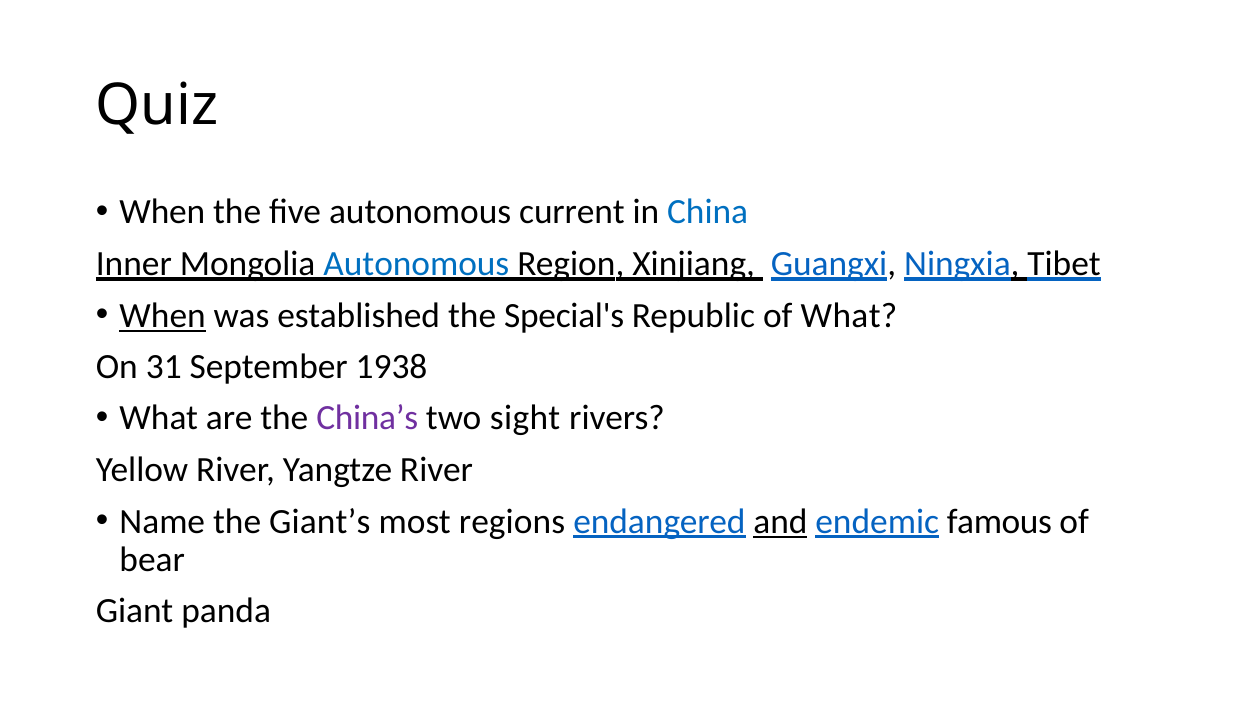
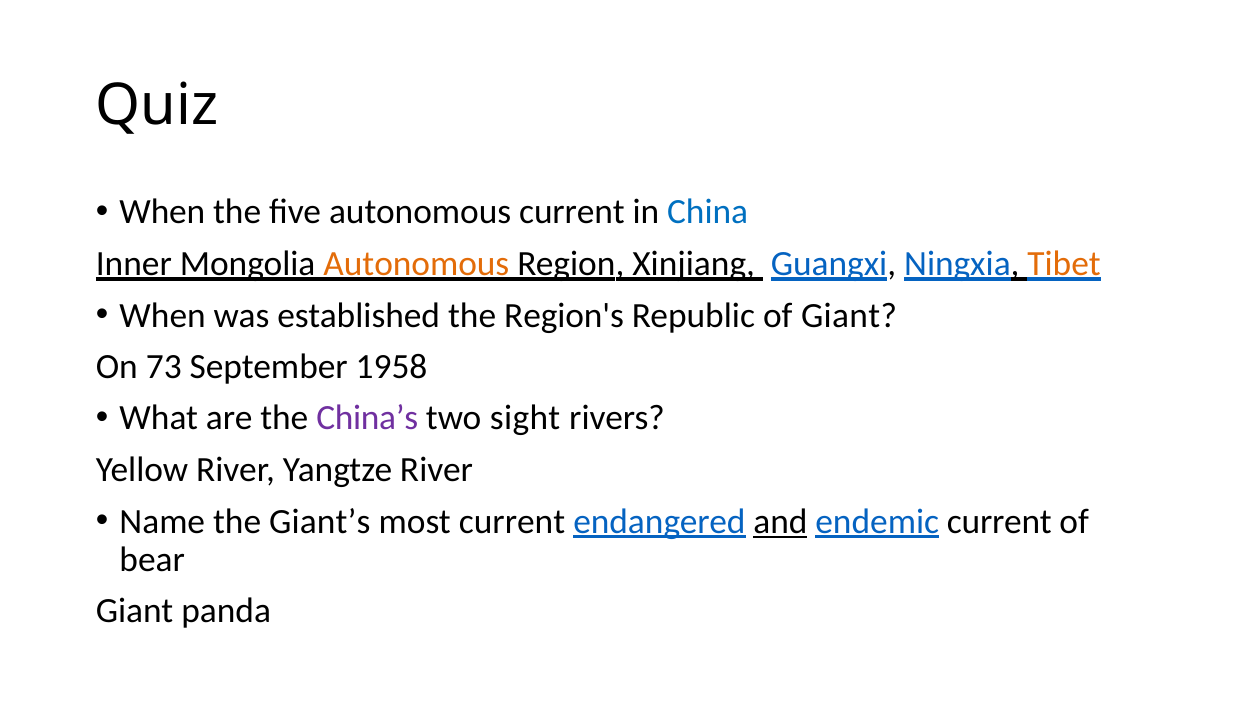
Autonomous at (416, 264) colour: blue -> orange
Tibet colour: black -> orange
When at (163, 315) underline: present -> none
Special's: Special's -> Region's
of What: What -> Giant
31: 31 -> 73
1938: 1938 -> 1958
most regions: regions -> current
endemic famous: famous -> current
